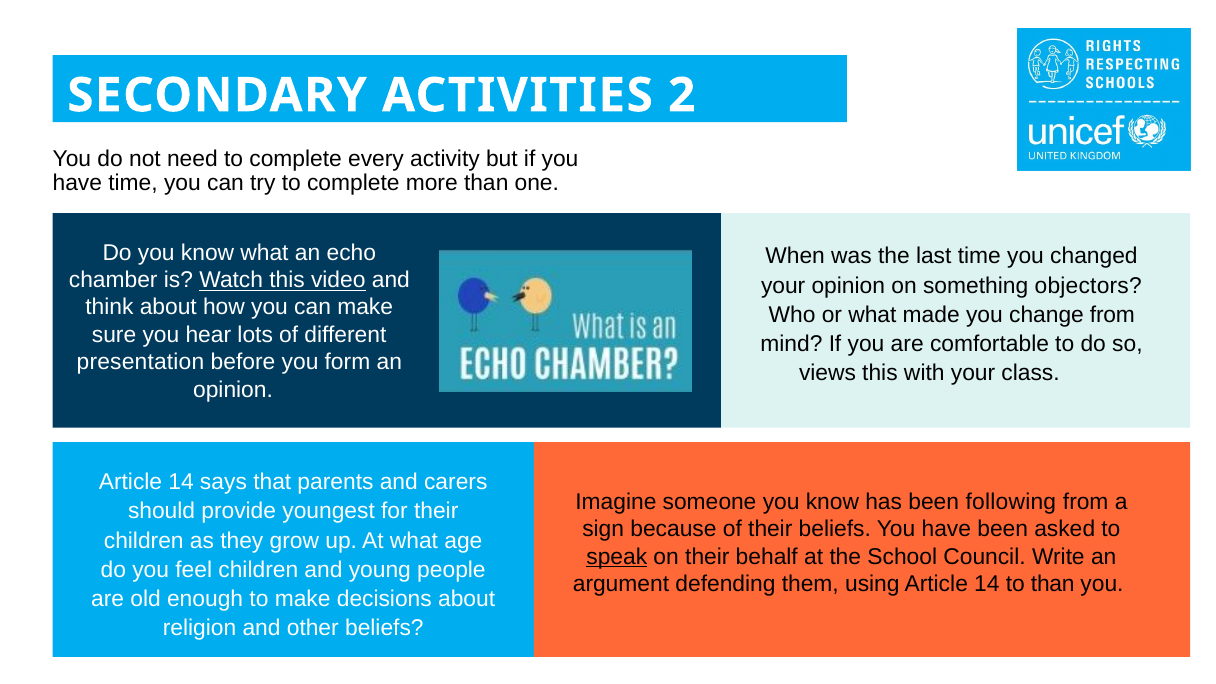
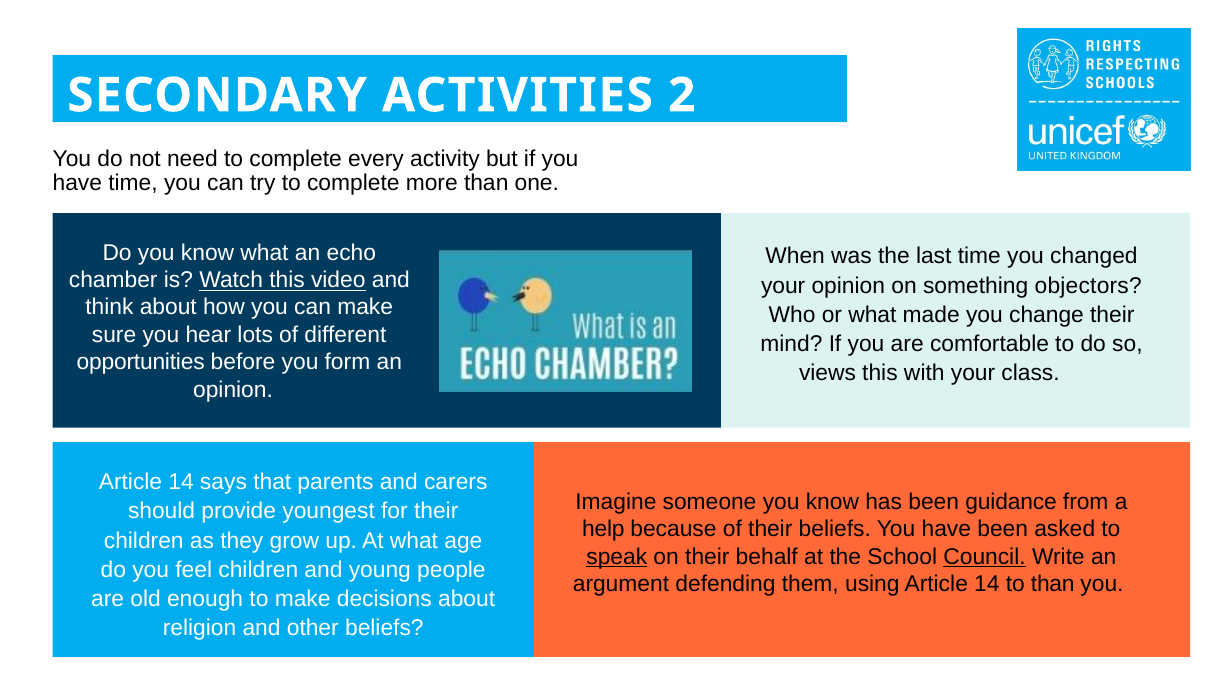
change from: from -> their
presentation: presentation -> opportunities
following: following -> guidance
sign: sign -> help
Council underline: none -> present
